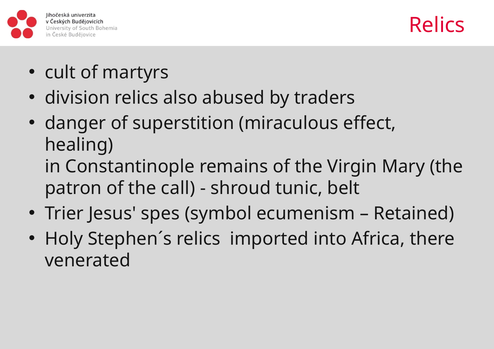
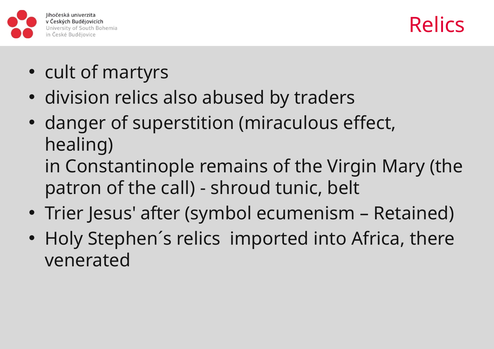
spes: spes -> after
